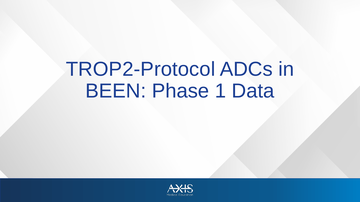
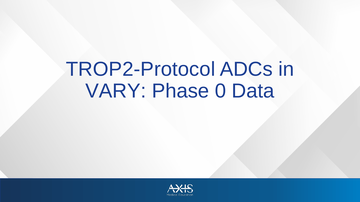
BEEN: BEEN -> VARY
1: 1 -> 0
